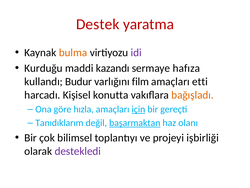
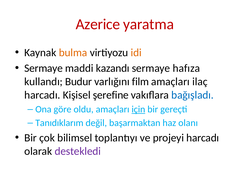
Destek: Destek -> Azerice
idi colour: purple -> orange
Kurduğu at (43, 68): Kurduğu -> Sermaye
etti: etti -> ilaç
konutta: konutta -> şerefine
bağışladı colour: orange -> blue
hızla: hızla -> oldu
başarmaktan underline: present -> none
projeyi işbirliği: işbirliği -> harcadı
